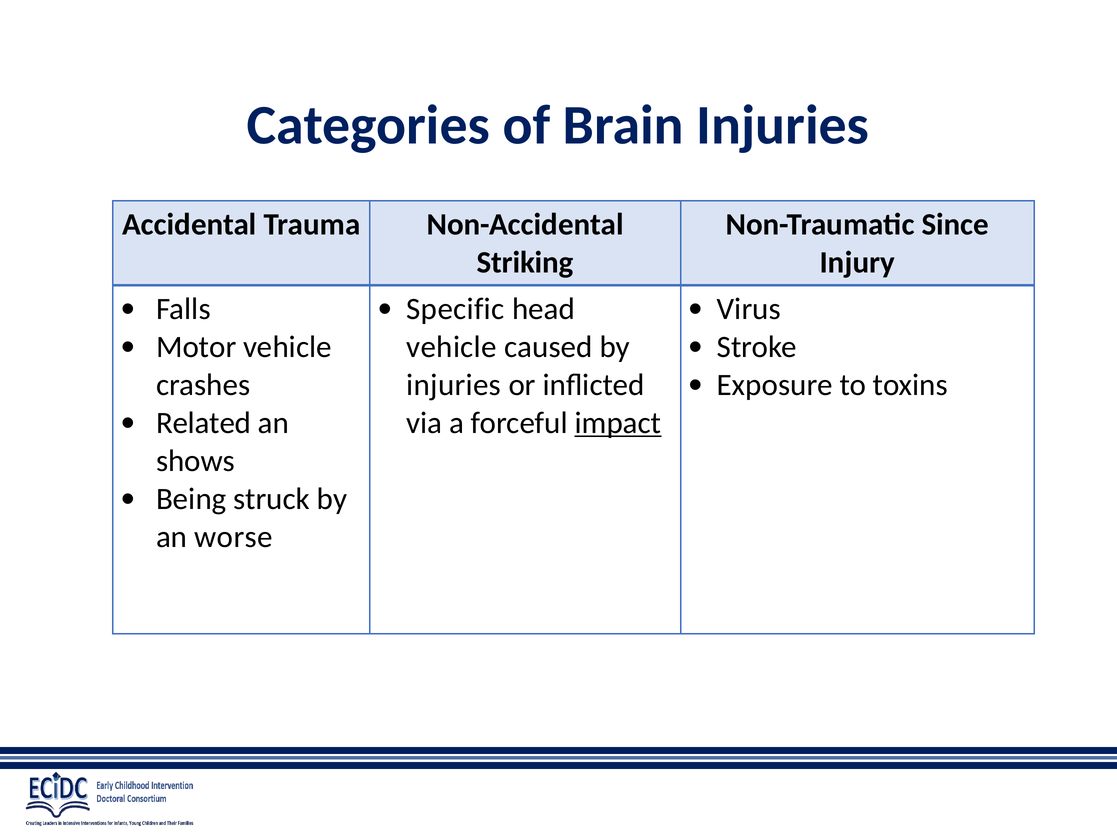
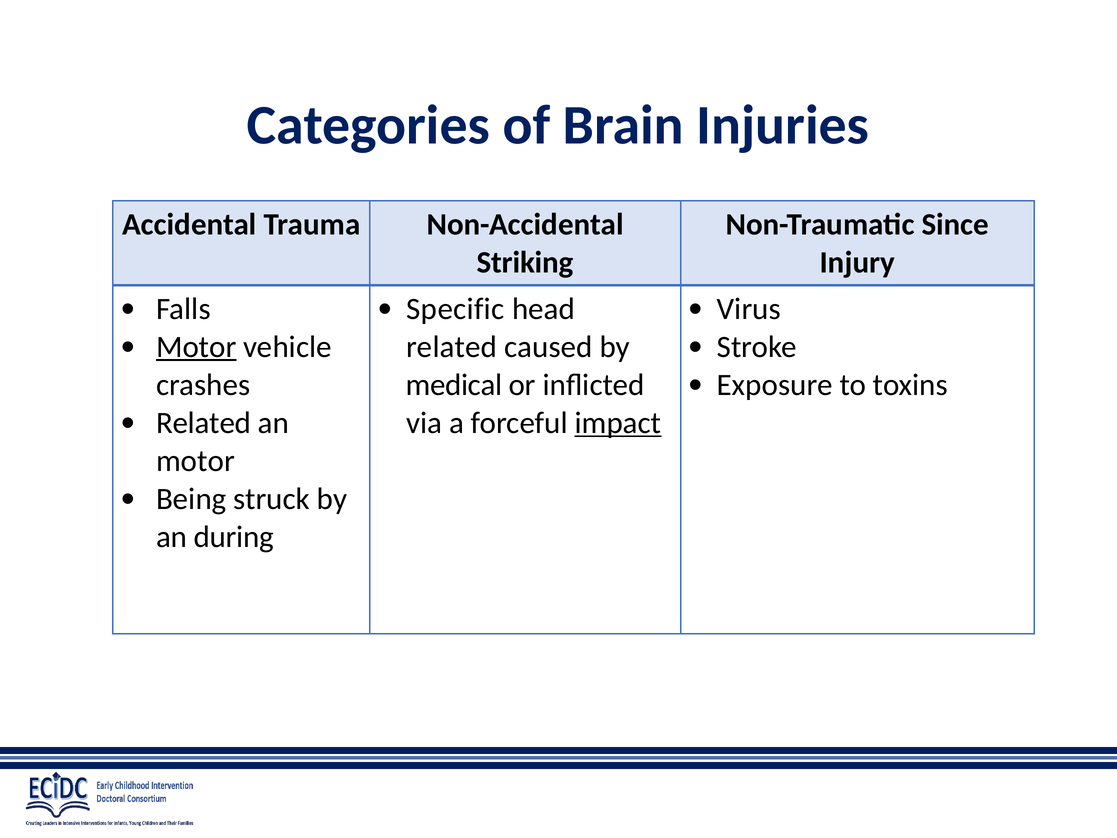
Motor at (196, 347) underline: none -> present
vehicle at (452, 347): vehicle -> related
injuries at (454, 385): injuries -> medical
shows at (196, 461): shows -> motor
worse: worse -> during
